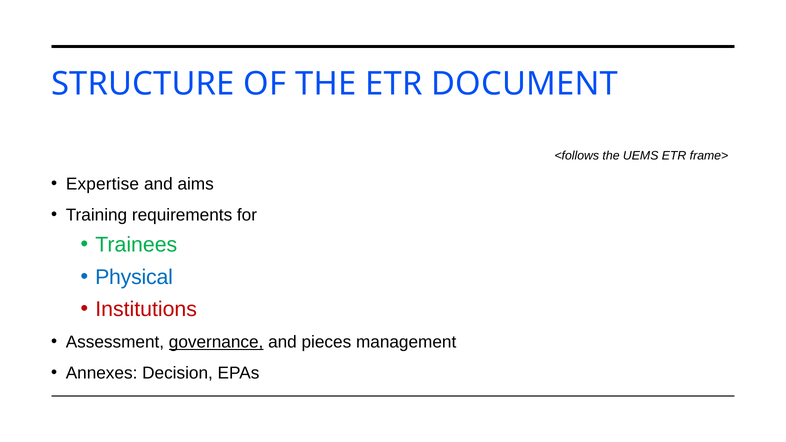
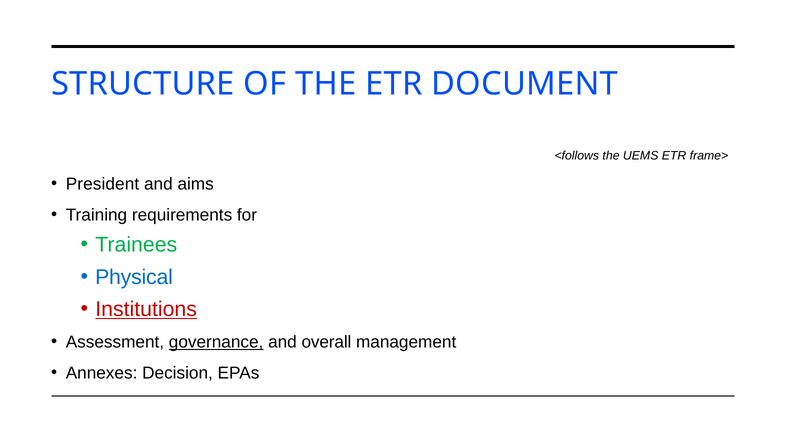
Expertise: Expertise -> President
Institutions underline: none -> present
pieces: pieces -> overall
